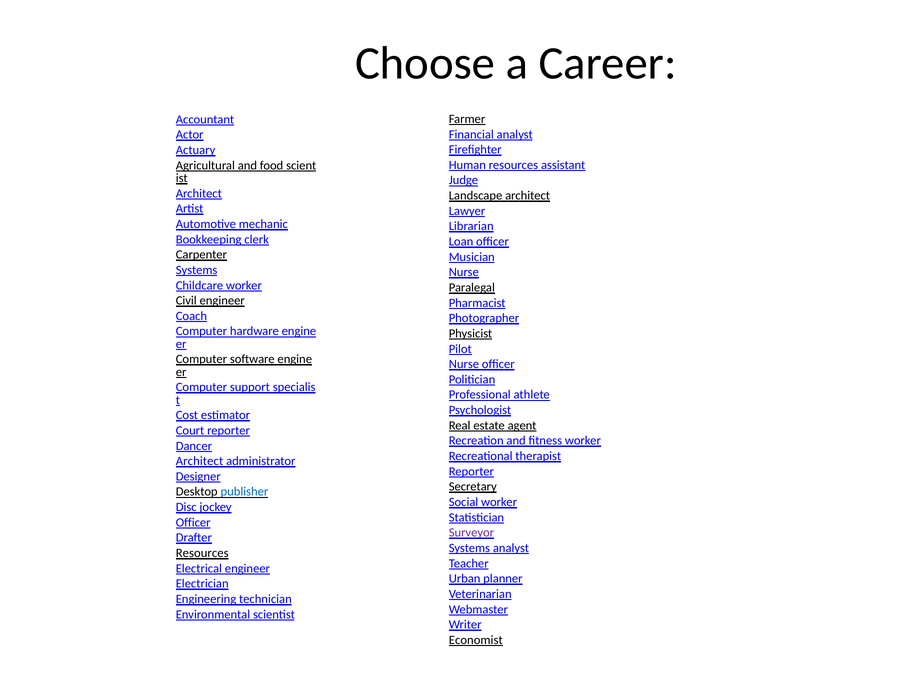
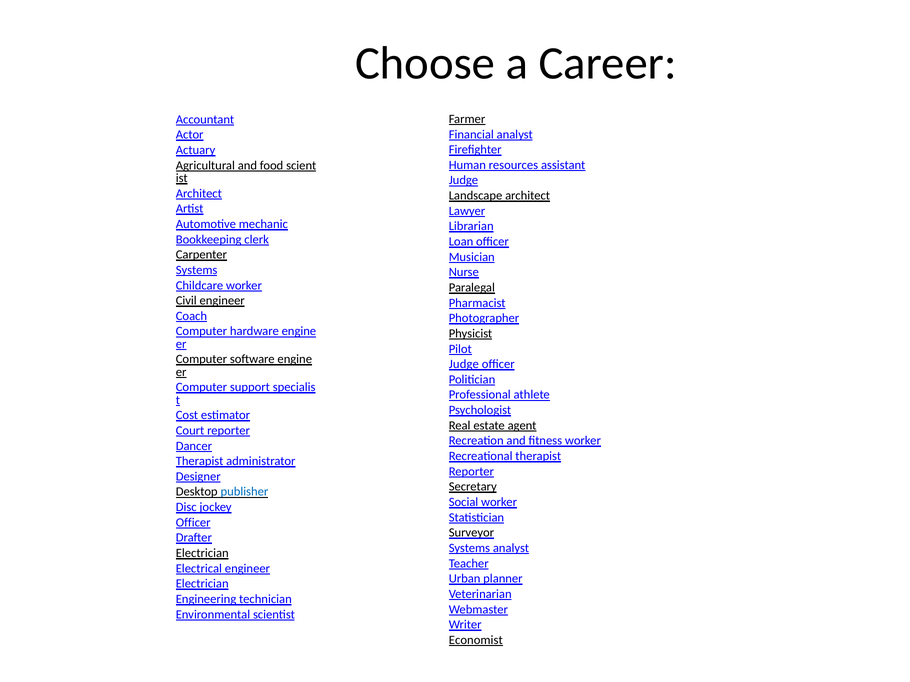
Nurse at (464, 364): Nurse -> Judge
Architect at (200, 462): Architect -> Therapist
Surveyor colour: purple -> black
Resources at (202, 554): Resources -> Electrician
